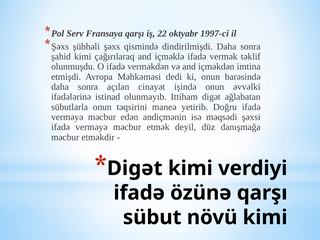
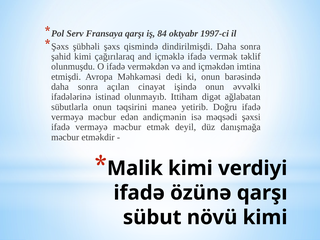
22: 22 -> 84
Digət at (135, 168): Digət -> Malik
